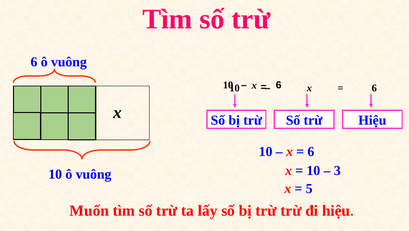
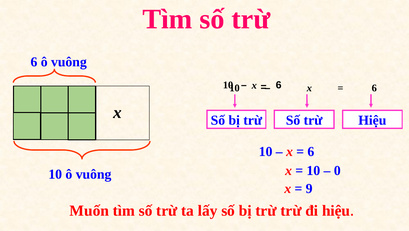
3: 3 -> 0
5: 5 -> 9
